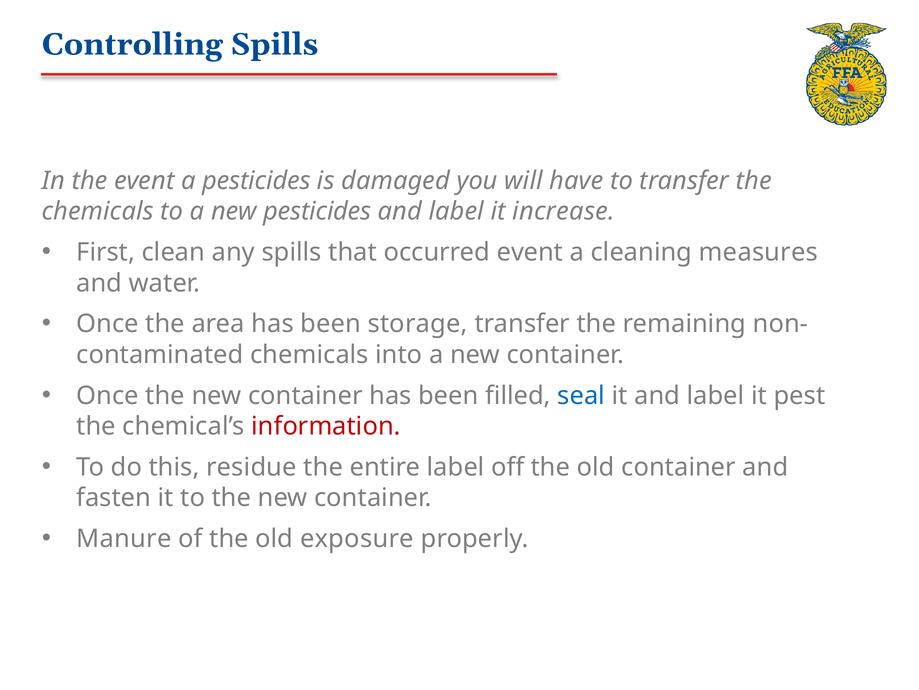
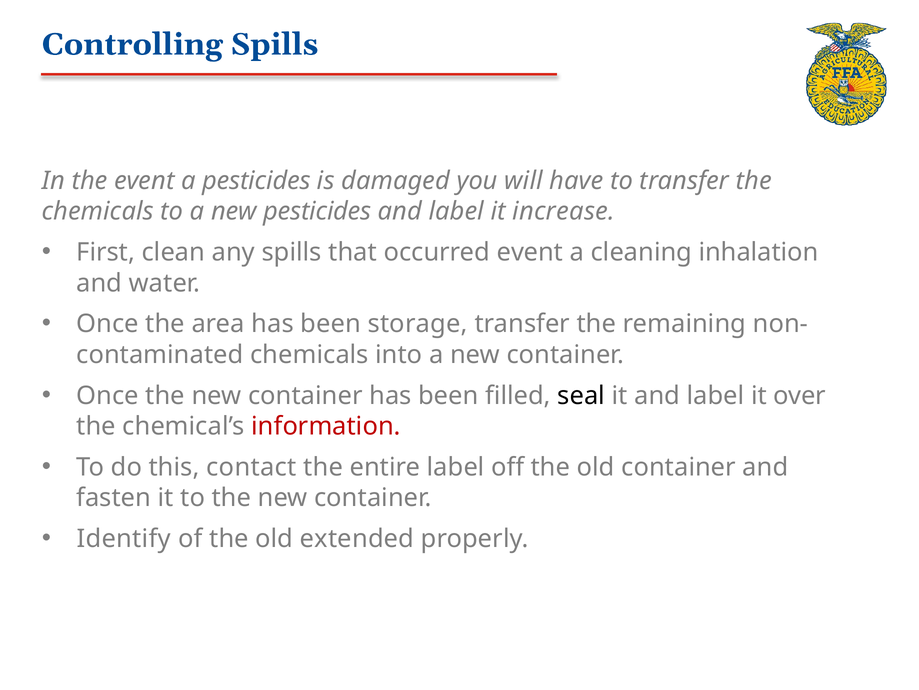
measures: measures -> inhalation
seal colour: blue -> black
pest: pest -> over
residue: residue -> contact
Manure: Manure -> Identify
exposure: exposure -> extended
